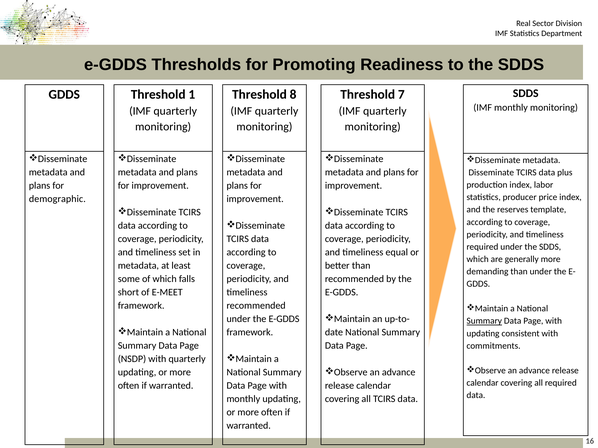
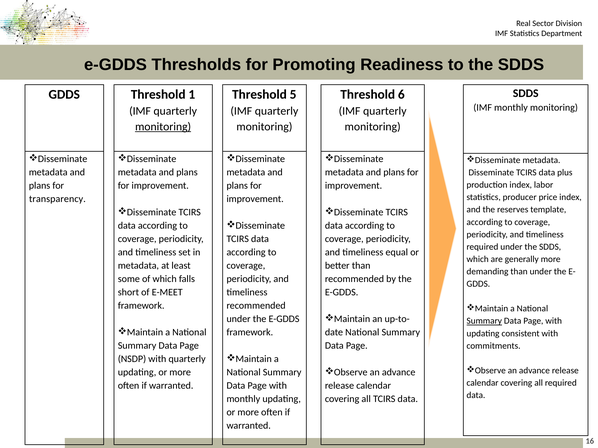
8: 8 -> 5
7: 7 -> 6
monitoring at (163, 127) underline: none -> present
demographic: demographic -> transparency
